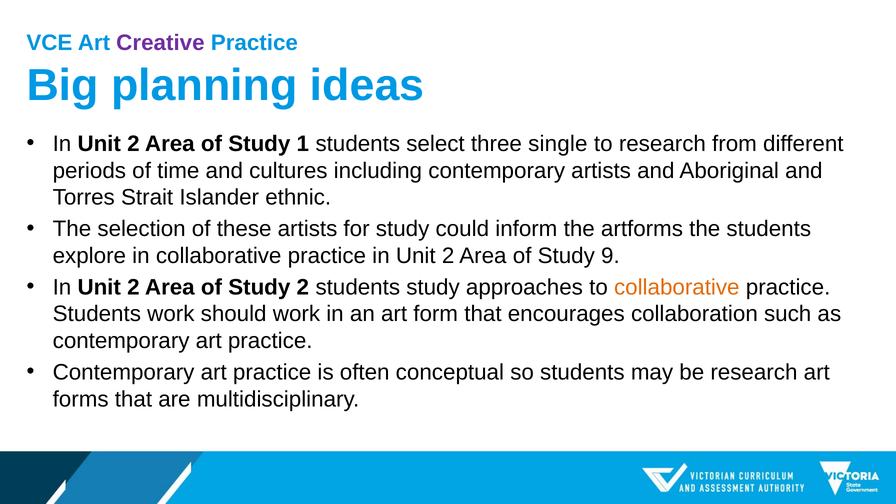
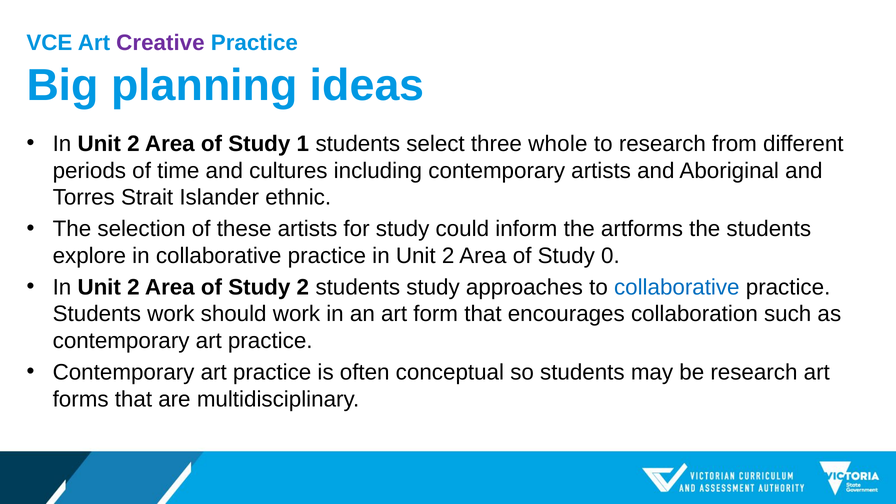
single: single -> whole
9: 9 -> 0
collaborative at (677, 287) colour: orange -> blue
